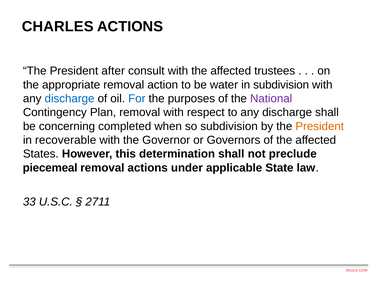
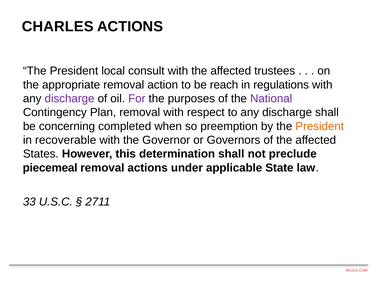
after: after -> local
water: water -> reach
in subdivision: subdivision -> regulations
discharge at (70, 99) colour: blue -> purple
For colour: blue -> purple
so subdivision: subdivision -> preemption
